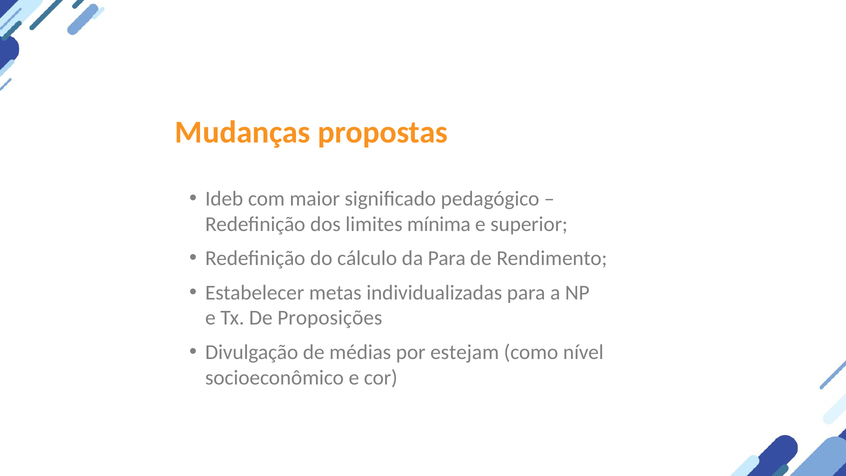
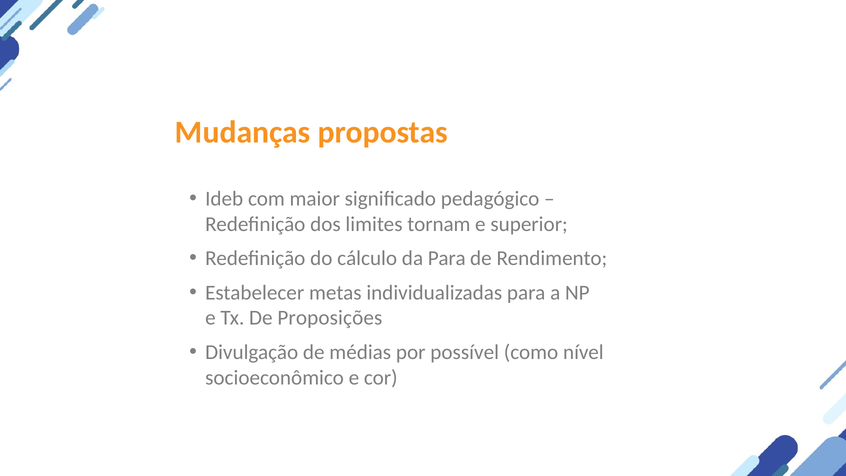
mínima: mínima -> tornam
estejam: estejam -> possível
